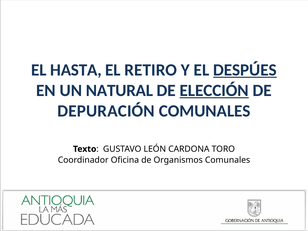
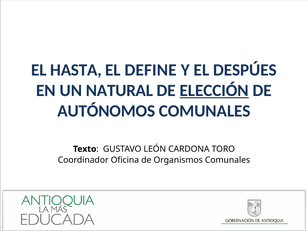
RETIRO: RETIRO -> DEFINE
DESPÚES underline: present -> none
DEPURACIÓN: DEPURACIÓN -> AUTÓNOMOS
